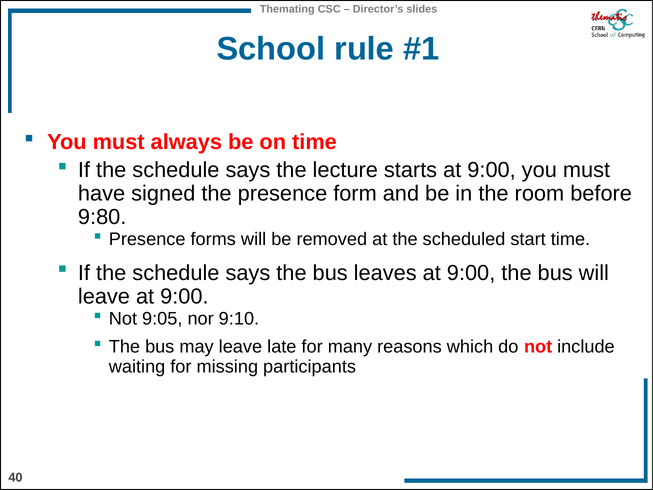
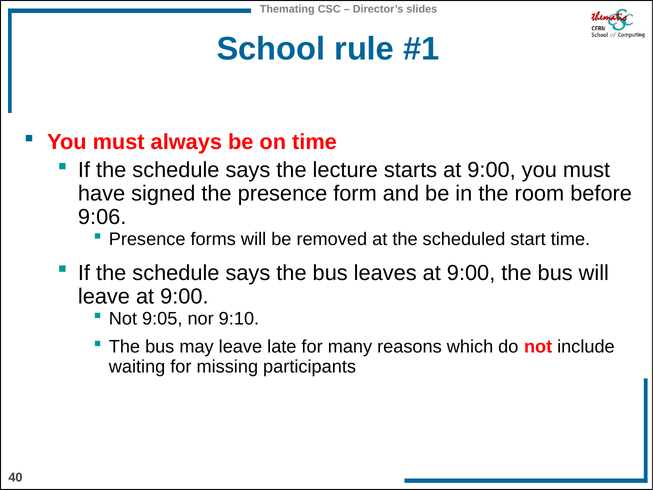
9:80: 9:80 -> 9:06
